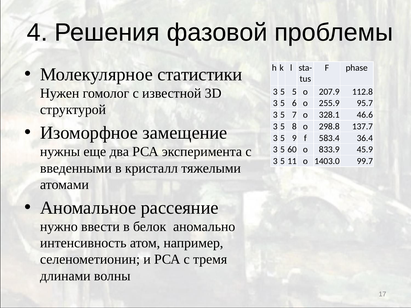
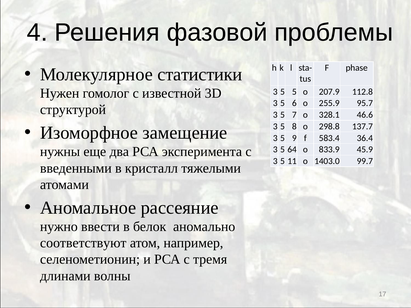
60: 60 -> 64
интенсивность: интенсивность -> соответствуют
